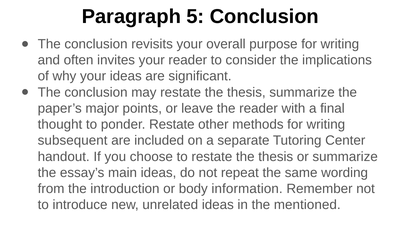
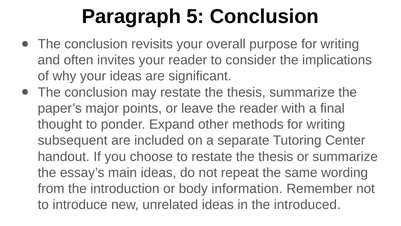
ponder Restate: Restate -> Expand
mentioned: mentioned -> introduced
